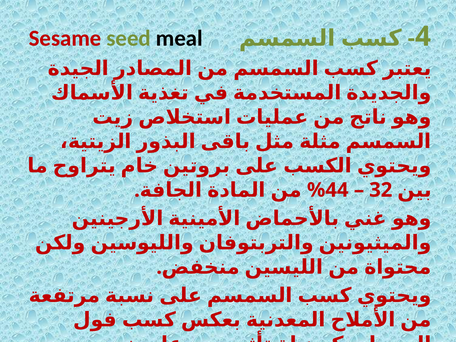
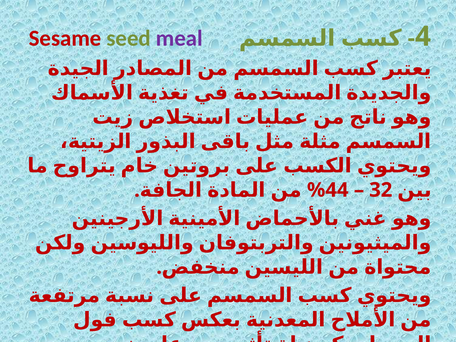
meal colour: black -> purple
